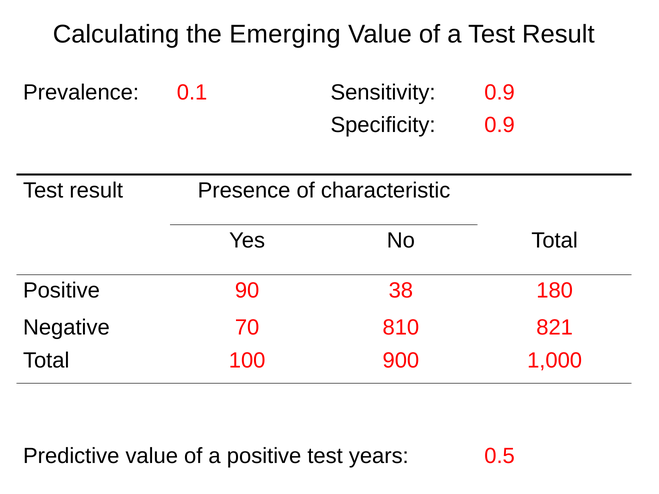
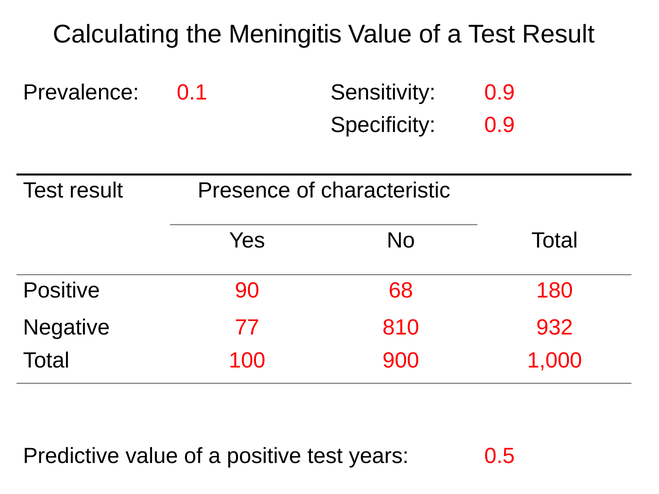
Emerging: Emerging -> Meningitis
38: 38 -> 68
70: 70 -> 77
821: 821 -> 932
